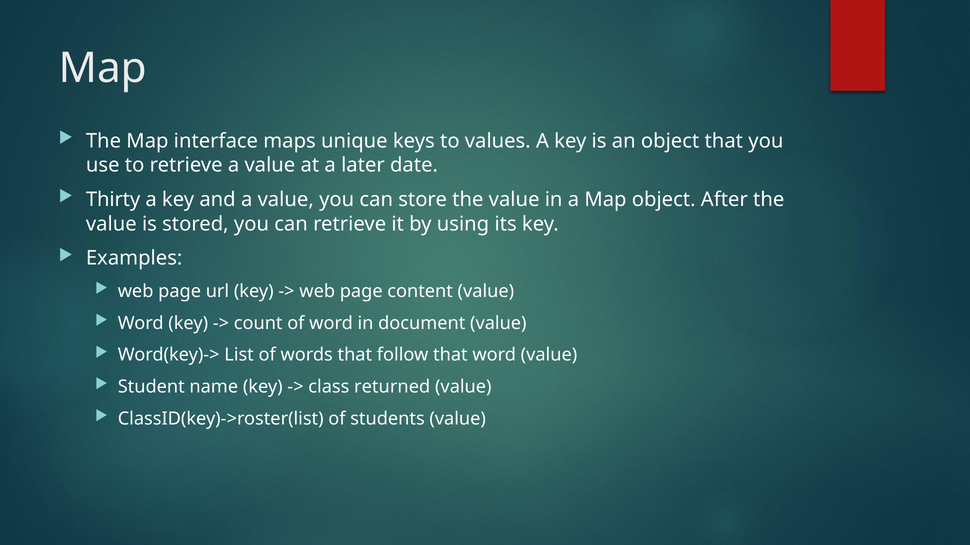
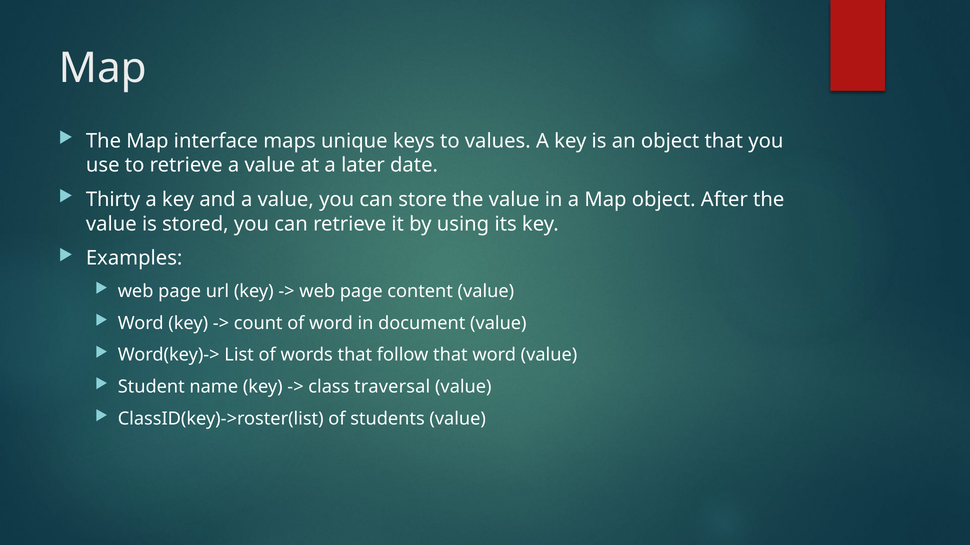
returned: returned -> traversal
